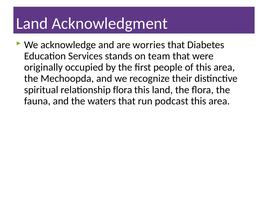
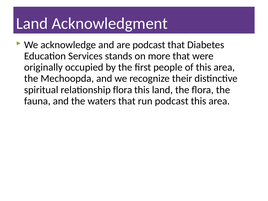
are worries: worries -> podcast
team: team -> more
